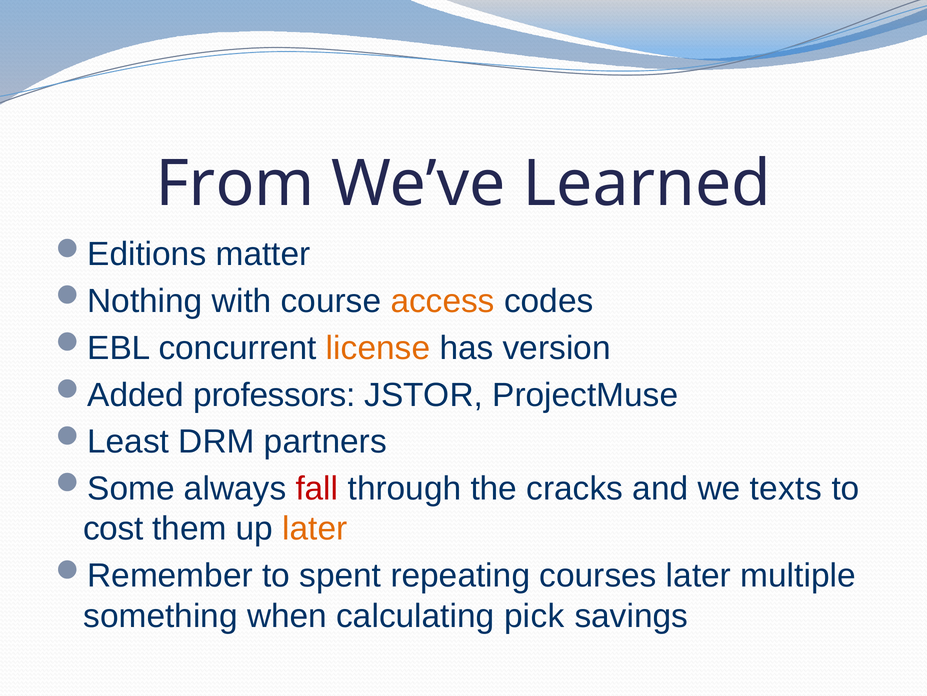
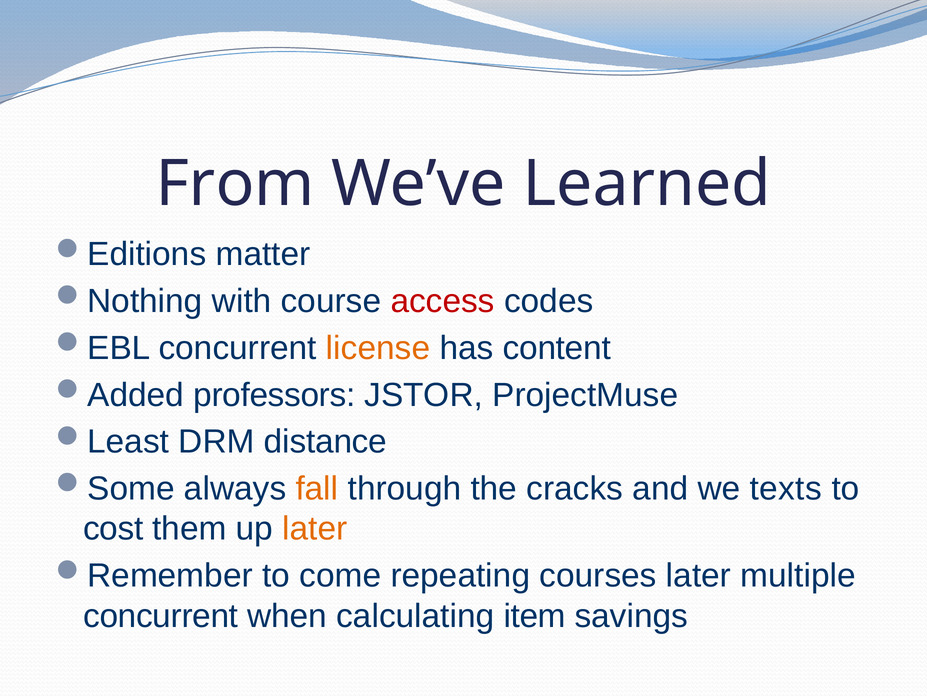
access colour: orange -> red
version: version -> content
partners: partners -> distance
fall colour: red -> orange
spent: spent -> come
something at (160, 615): something -> concurrent
pick: pick -> item
